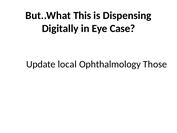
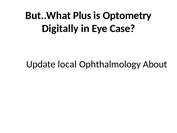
This: This -> Plus
Dispensing: Dispensing -> Optometry
Those: Those -> About
